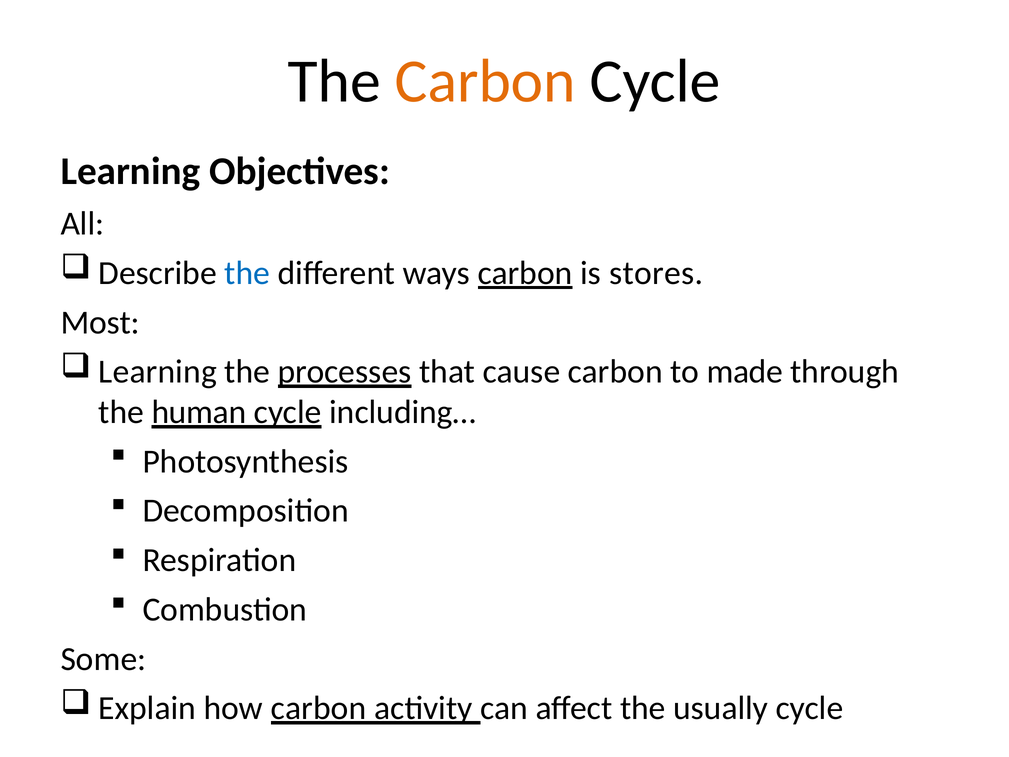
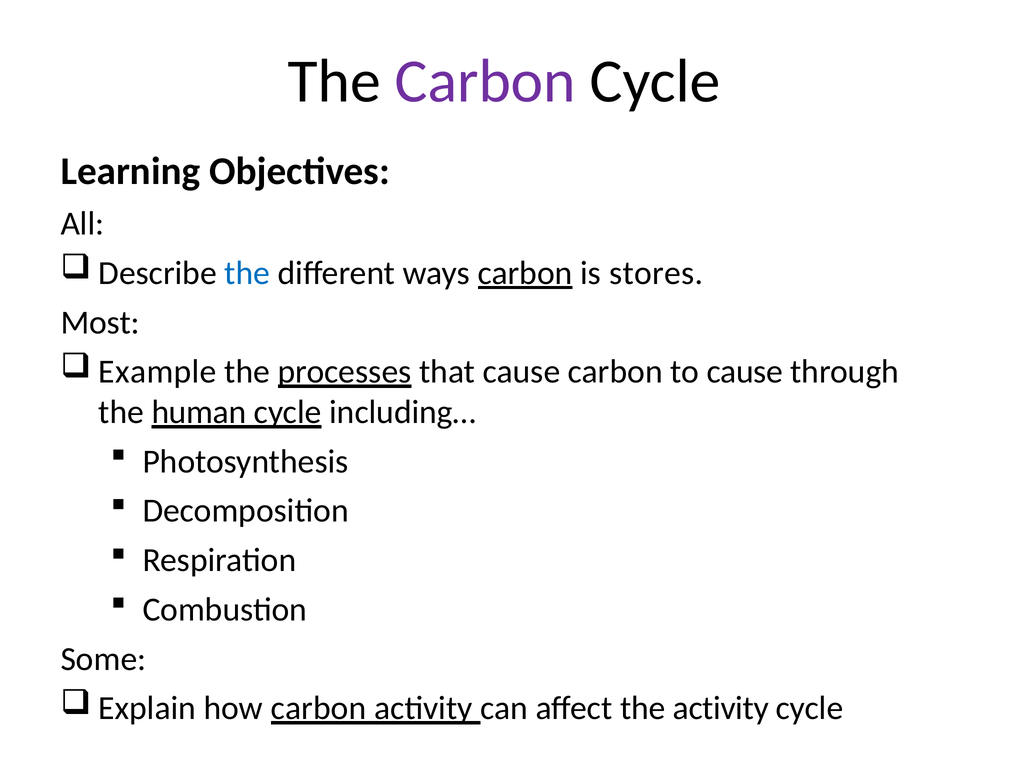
Carbon at (485, 81) colour: orange -> purple
Learning at (158, 372): Learning -> Example
to made: made -> cause
the usually: usually -> activity
